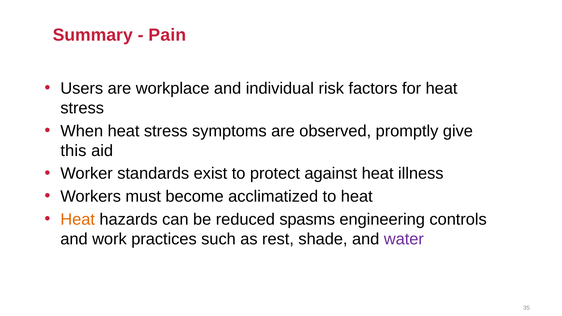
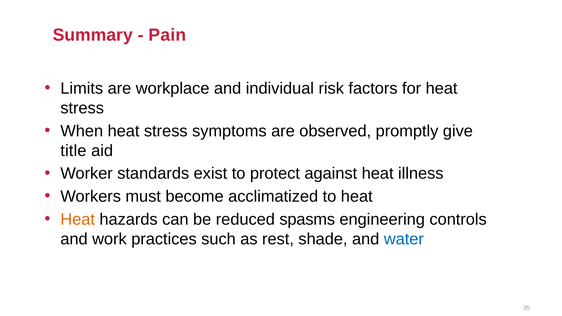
Users: Users -> Limits
this: this -> title
water colour: purple -> blue
